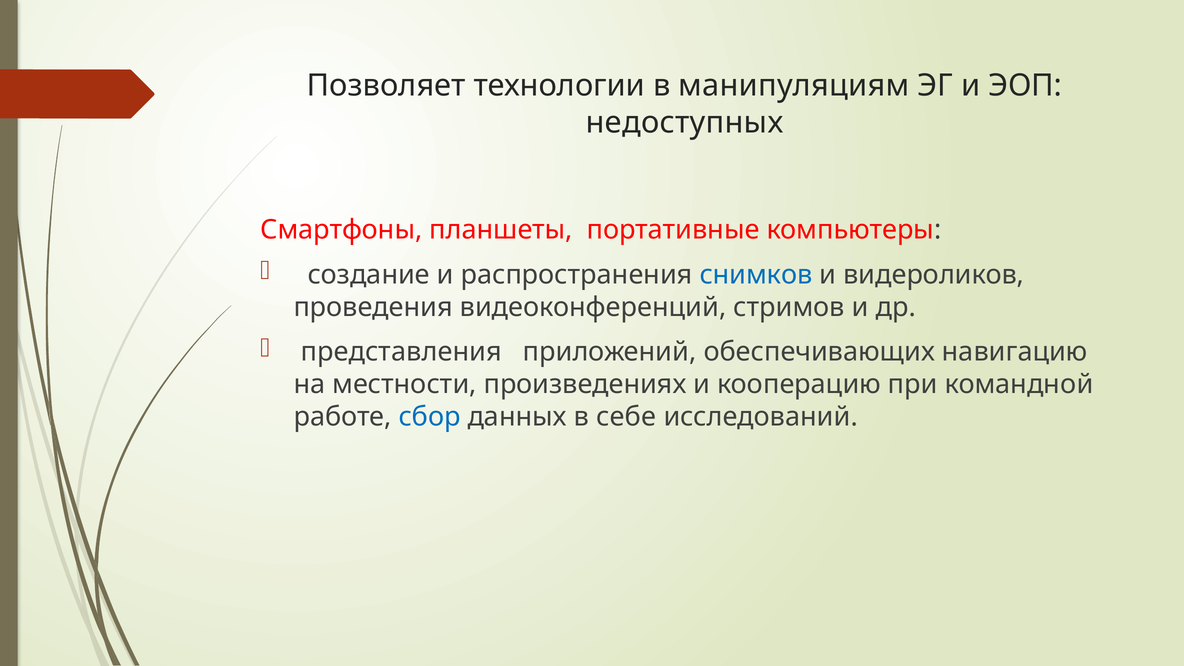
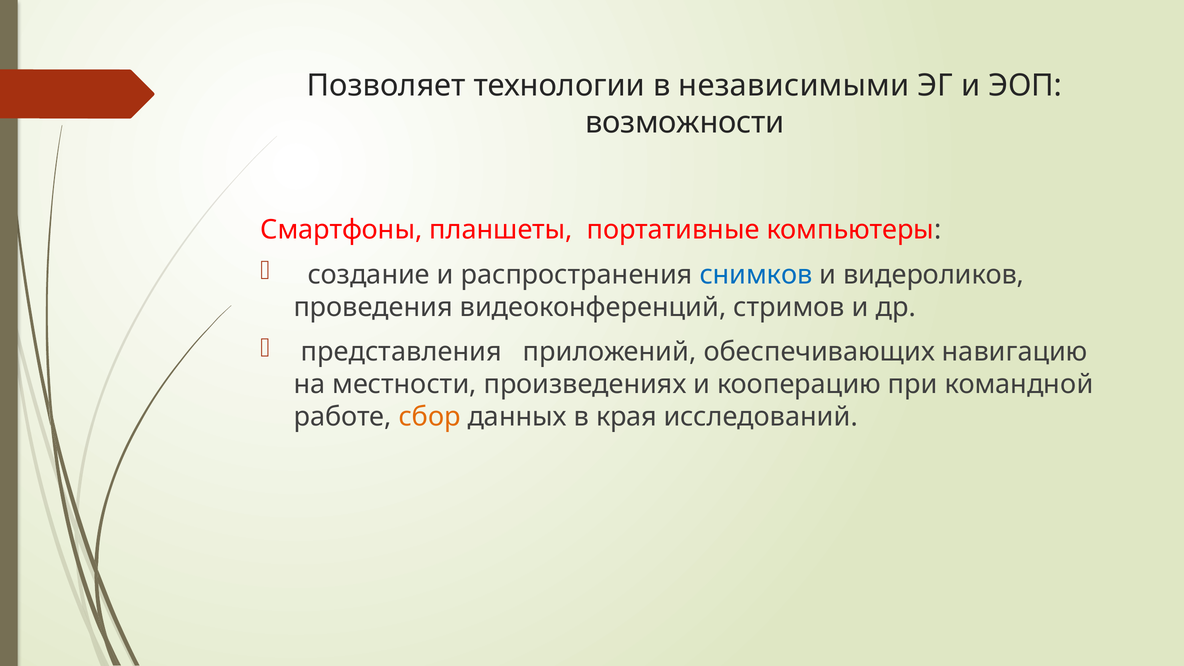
манипуляциям: манипуляциям -> независимыми
недоступных: недоступных -> возможности
сбор colour: blue -> orange
себе: себе -> края
